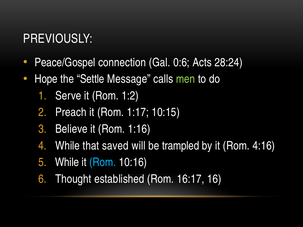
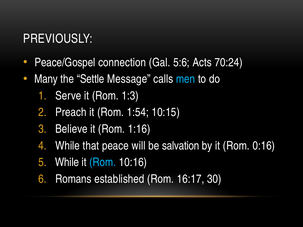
0:6: 0:6 -> 5:6
28:24: 28:24 -> 70:24
Hope: Hope -> Many
men colour: light green -> light blue
1:2: 1:2 -> 1:3
1:17: 1:17 -> 1:54
saved: saved -> peace
trampled: trampled -> salvation
4:16: 4:16 -> 0:16
Thought: Thought -> Romans
16: 16 -> 30
